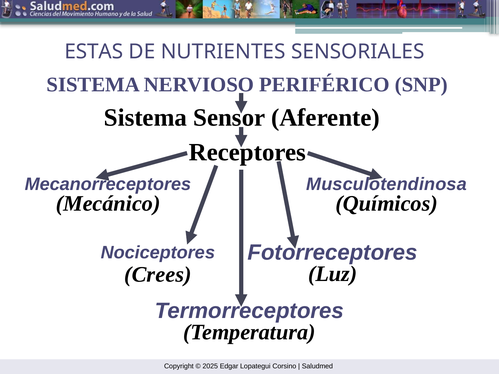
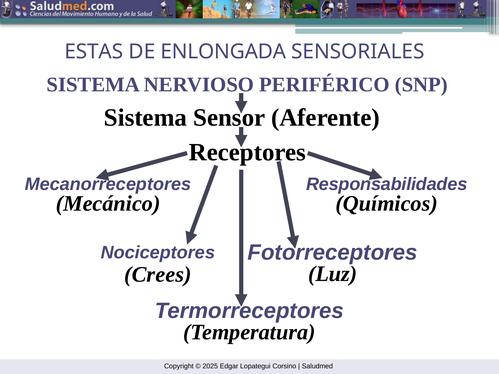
NUTRIENTES: NUTRIENTES -> ENLONGADA
Musculotendinosa: Musculotendinosa -> Responsabilidades
